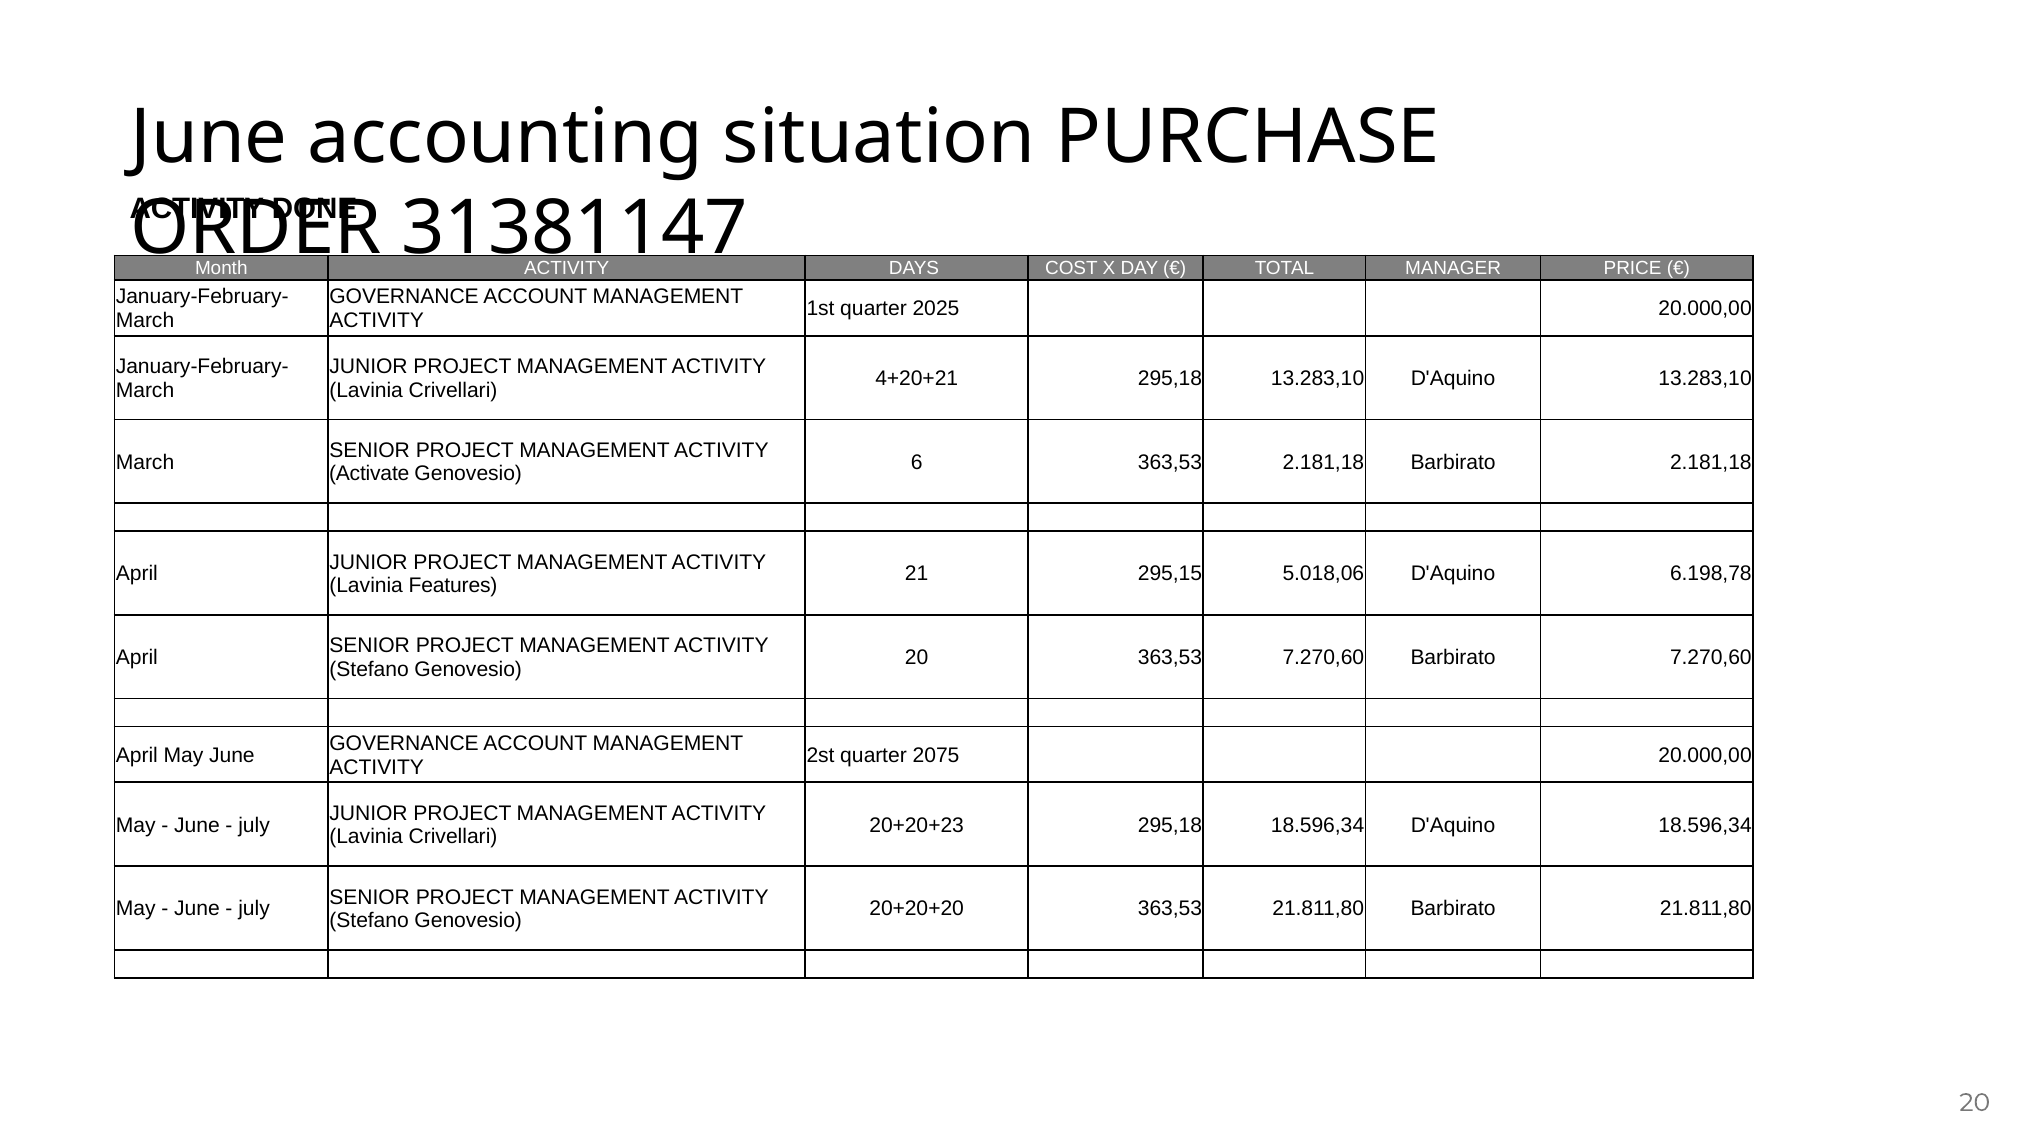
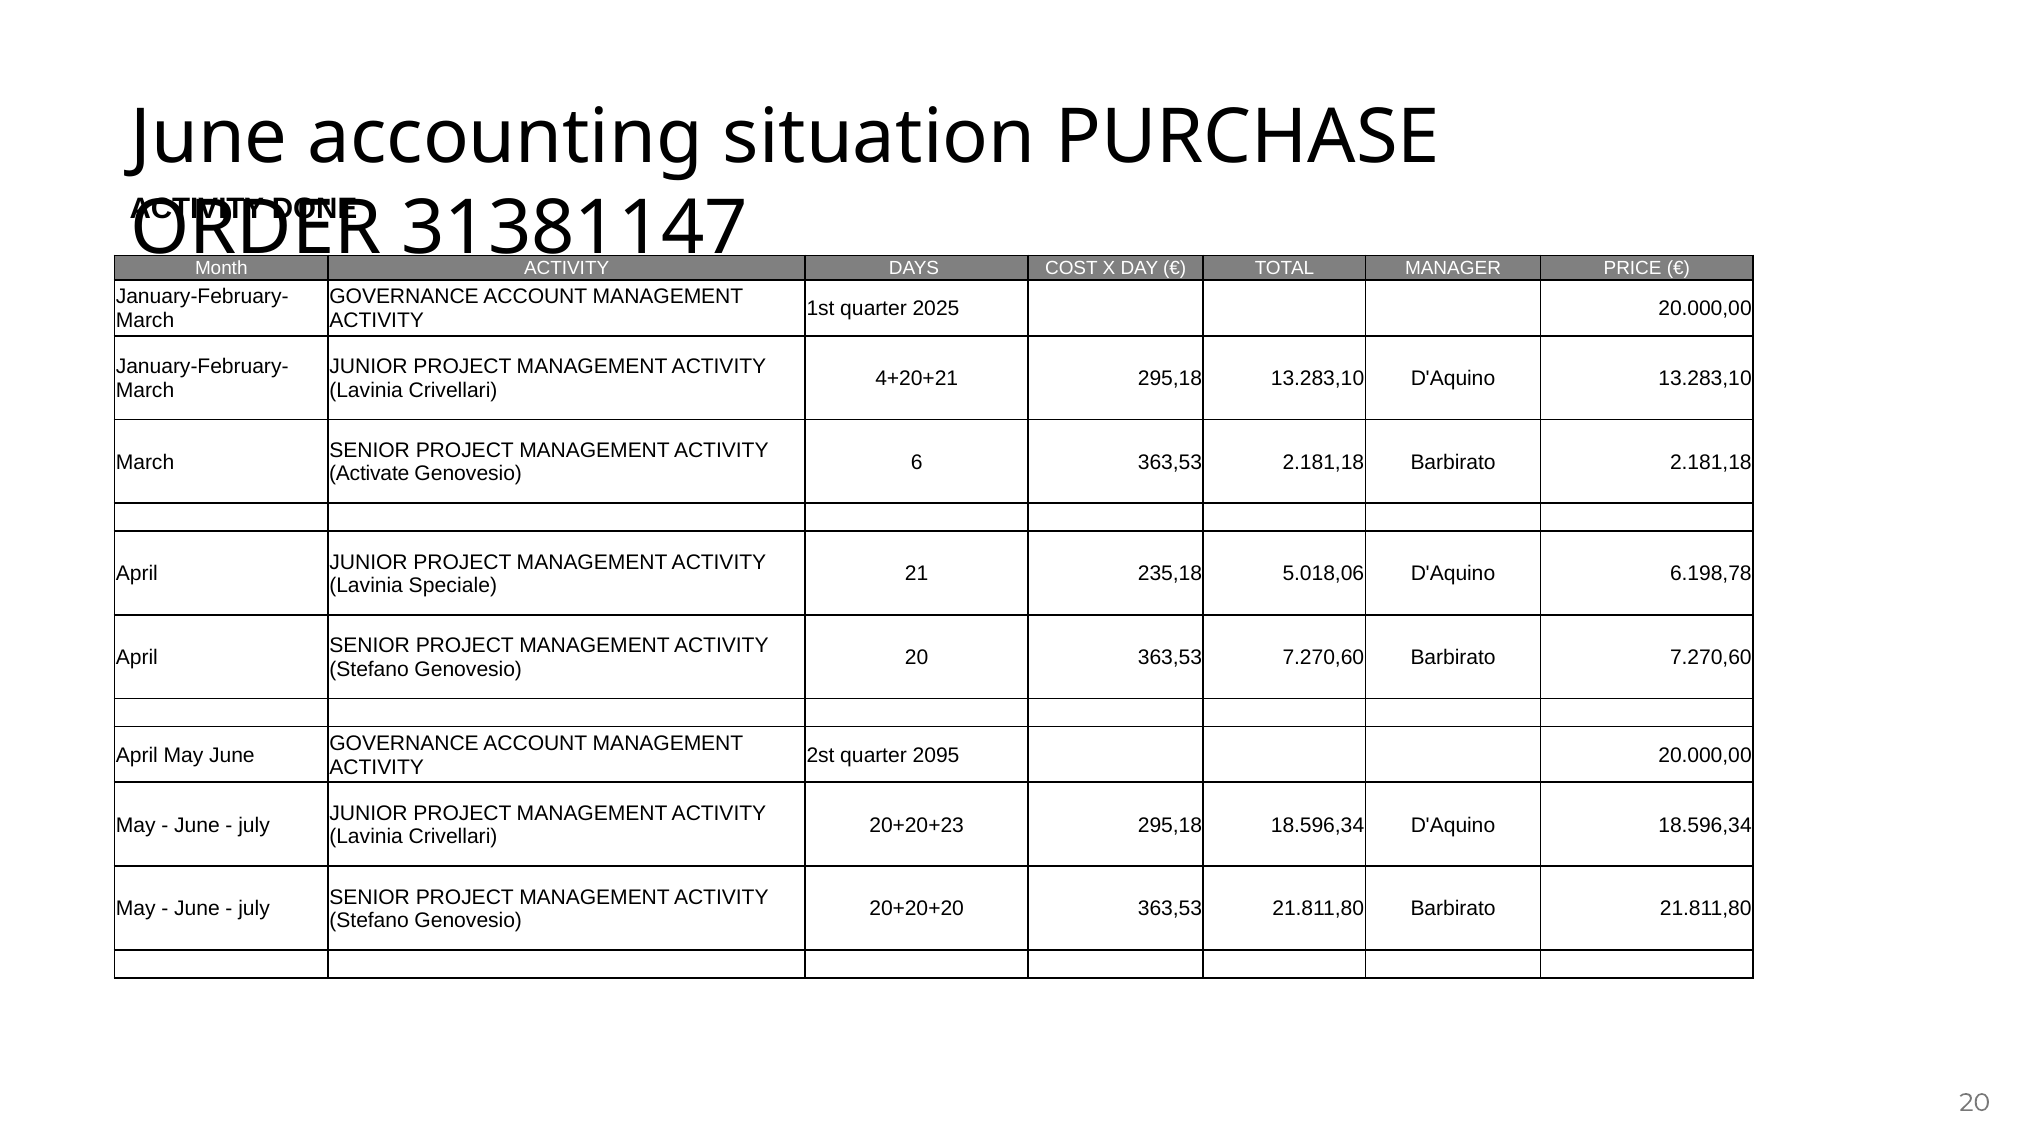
295,15: 295,15 -> 235,18
Features: Features -> Speciale
2075: 2075 -> 2095
